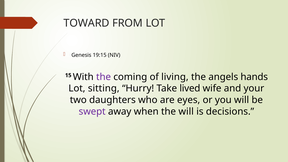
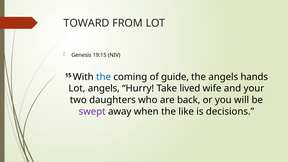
the at (104, 77) colour: purple -> blue
living: living -> guide
Lot sitting: sitting -> angels
eyes: eyes -> back
the will: will -> like
